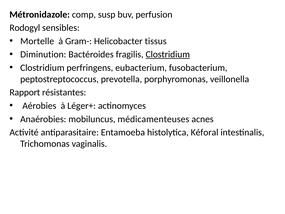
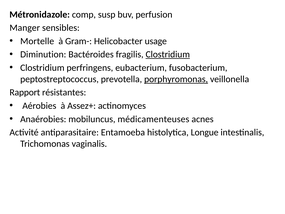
Rodogyl: Rodogyl -> Manger
tissus: tissus -> usage
porphyromonas underline: none -> present
Léger+: Léger+ -> Assez+
Kéforal: Kéforal -> Longue
